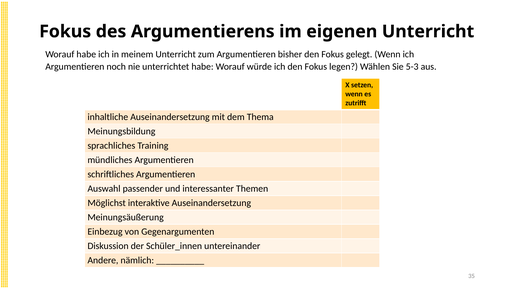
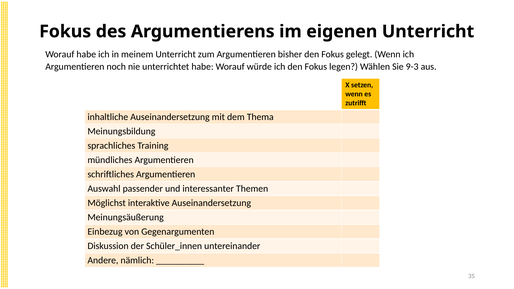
5-3: 5-3 -> 9-3
